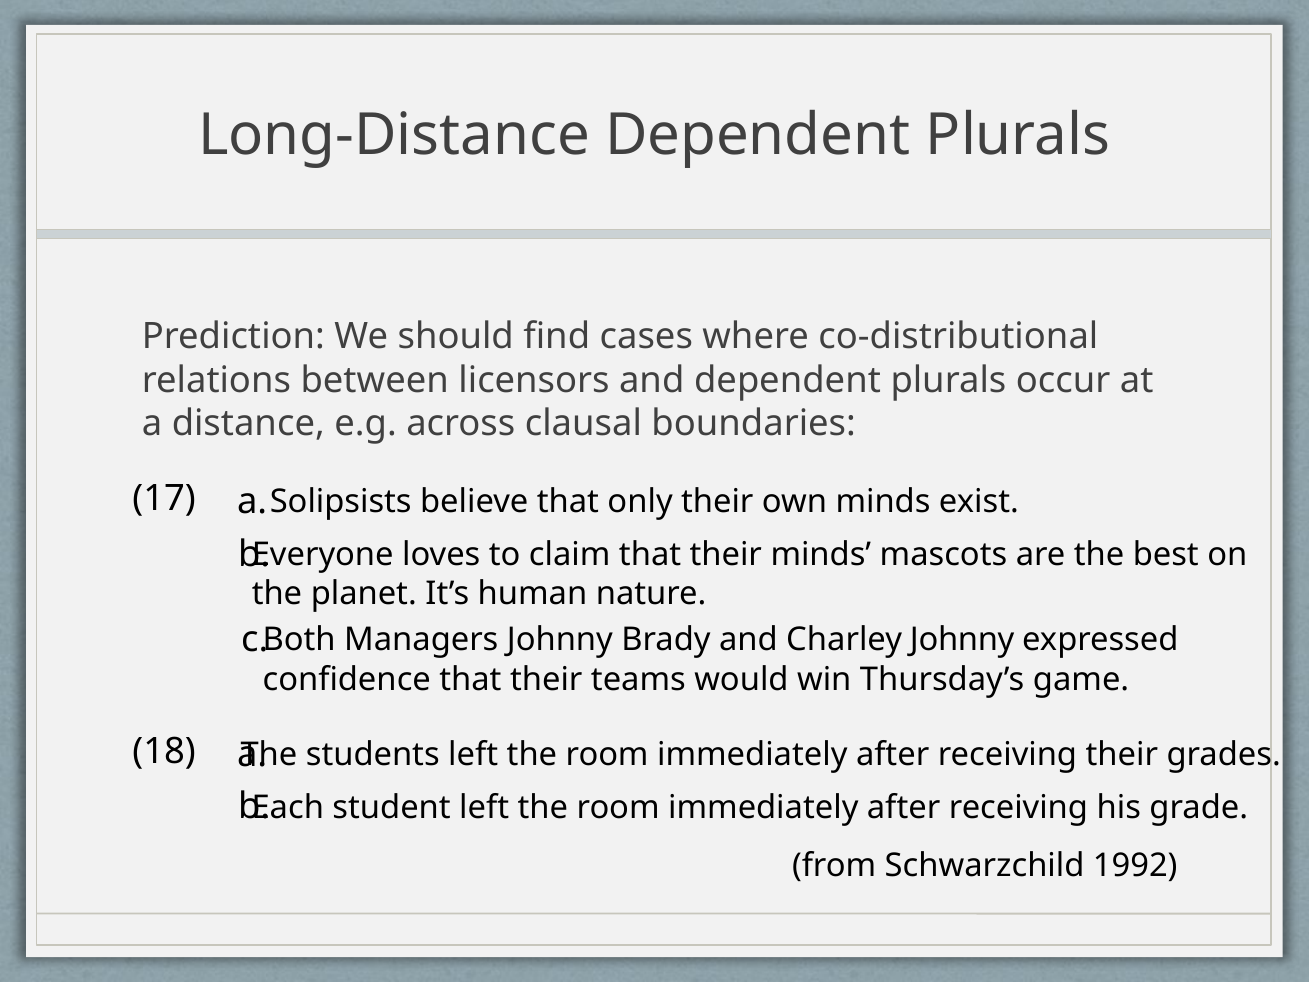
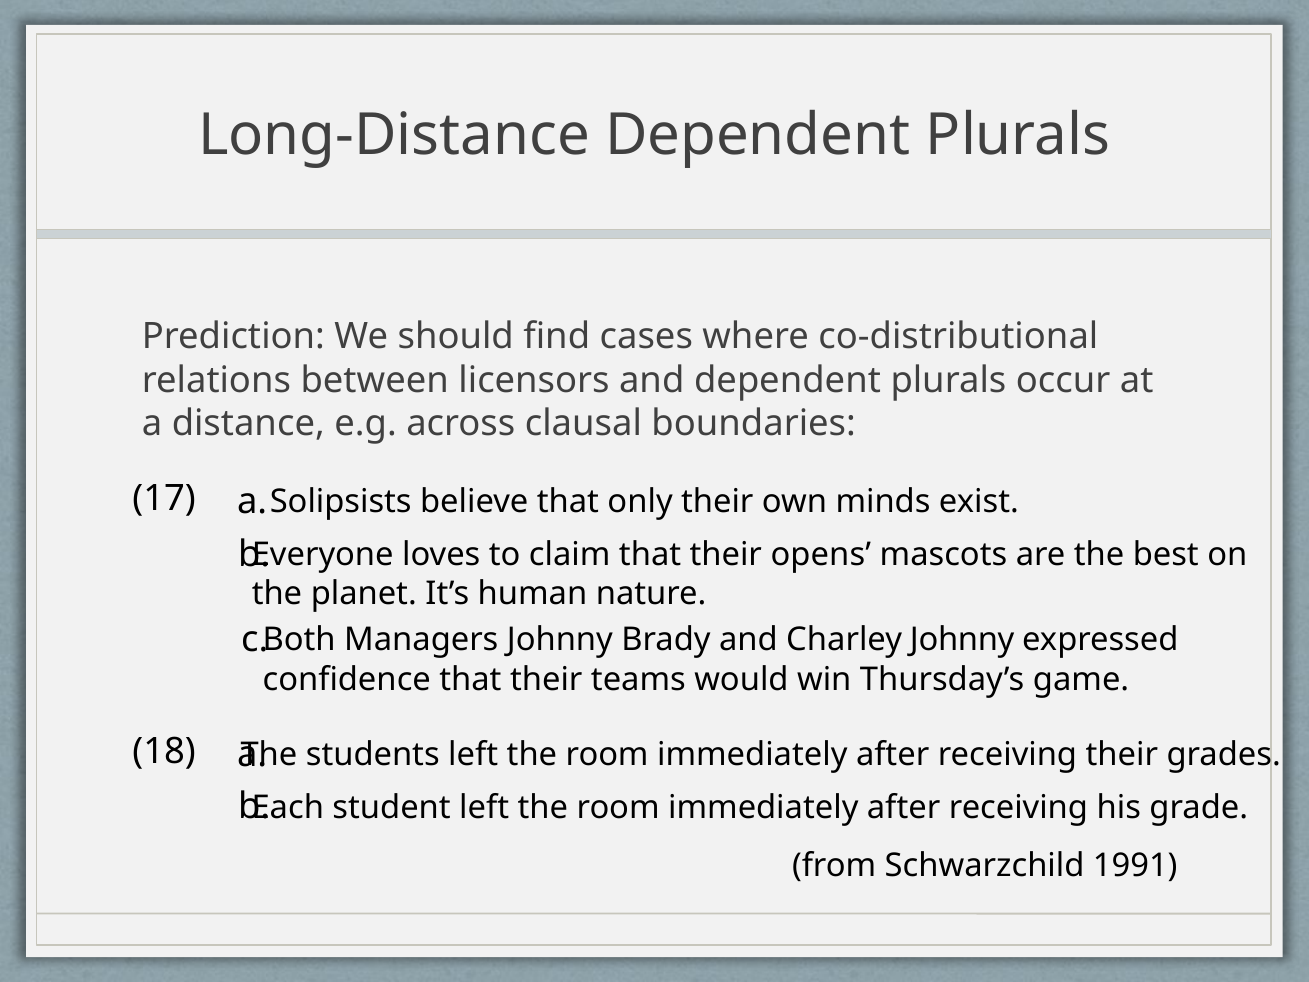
their minds: minds -> opens
1992: 1992 -> 1991
